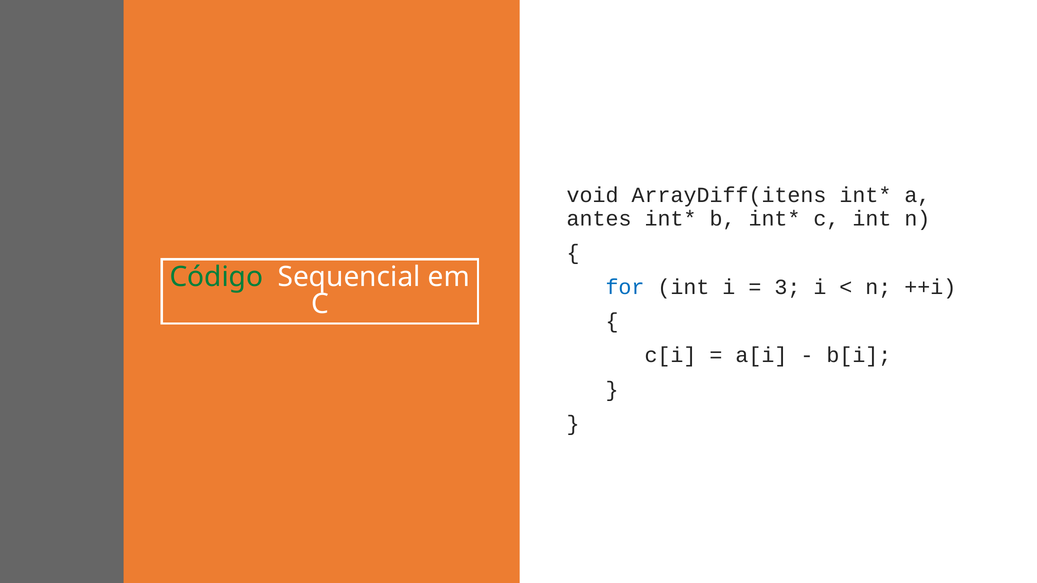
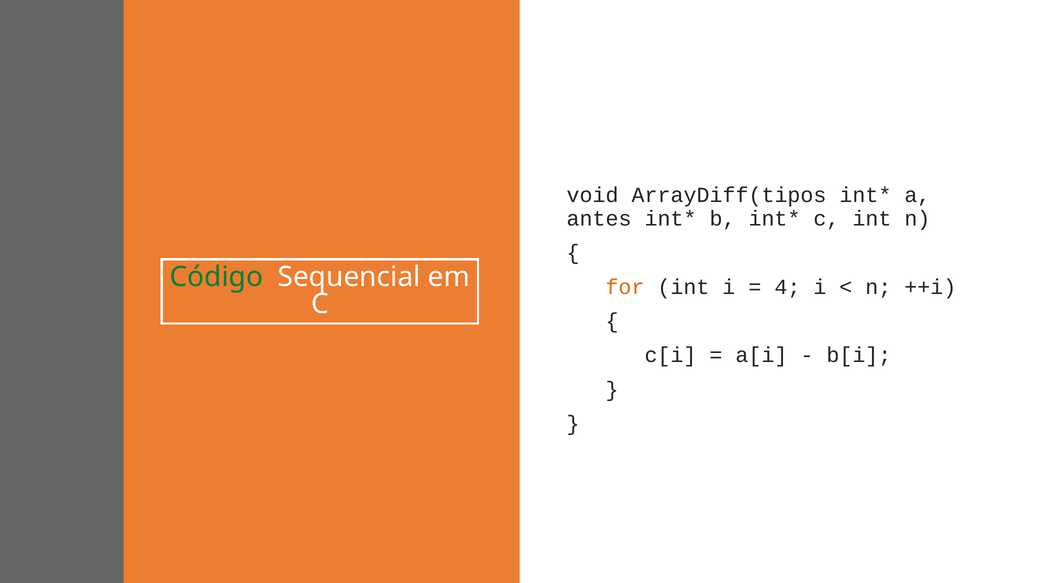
ArrayDiff(itens: ArrayDiff(itens -> ArrayDiff(tipos
for colour: blue -> orange
3: 3 -> 4
